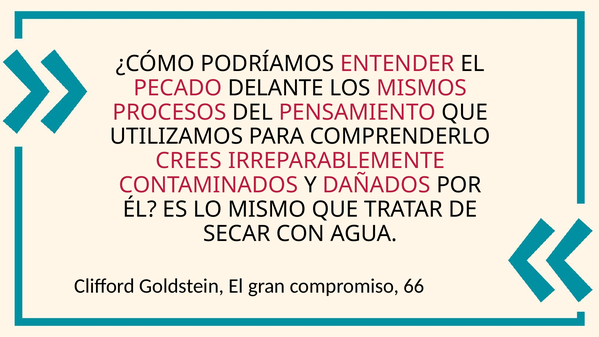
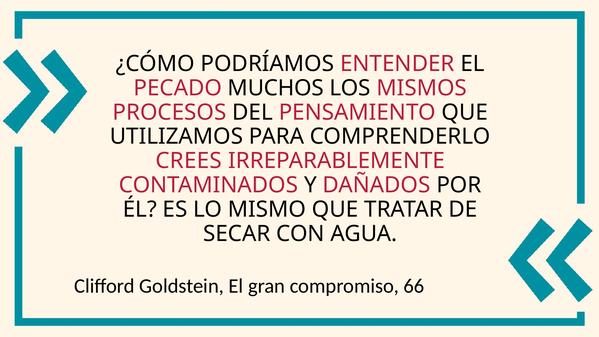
DELANTE: DELANTE -> MUCHOS
